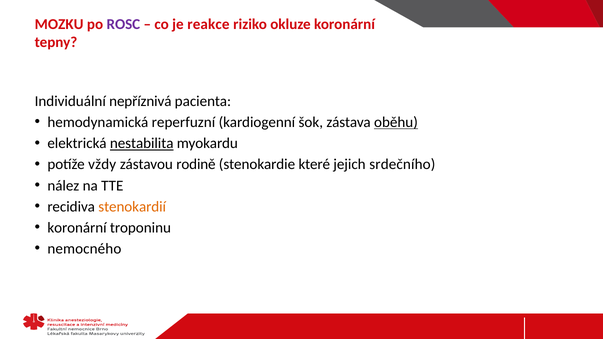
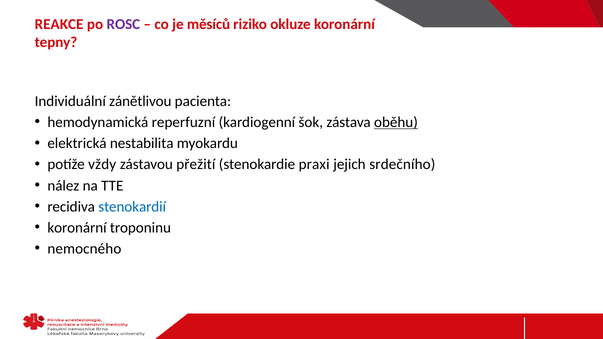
MOZKU: MOZKU -> REAKCE
reakce: reakce -> měsíců
nepříznivá: nepříznivá -> zánětlivou
nestabilita underline: present -> none
rodině: rodině -> přežití
které: které -> praxi
stenokardií colour: orange -> blue
